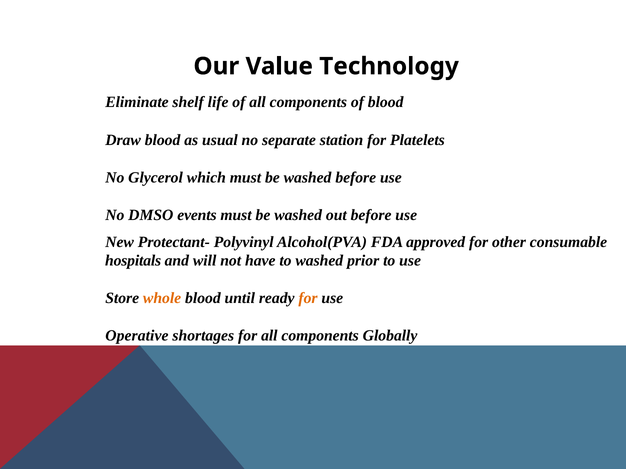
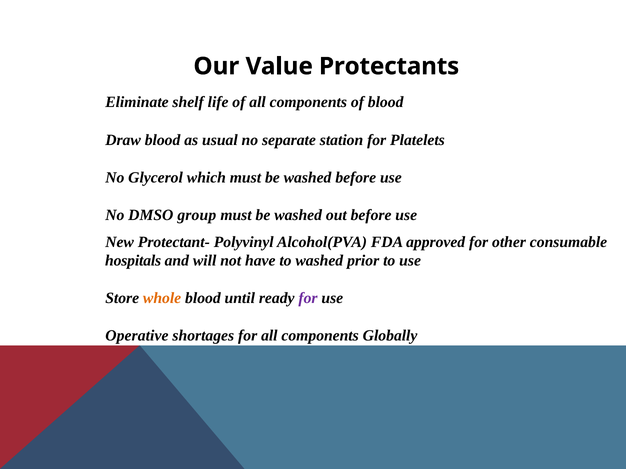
Technology: Technology -> Protectants
events: events -> group
for at (308, 299) colour: orange -> purple
